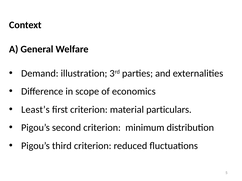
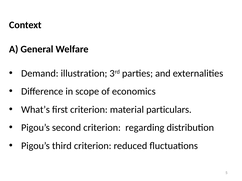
Least’s: Least’s -> What’s
minimum: minimum -> regarding
